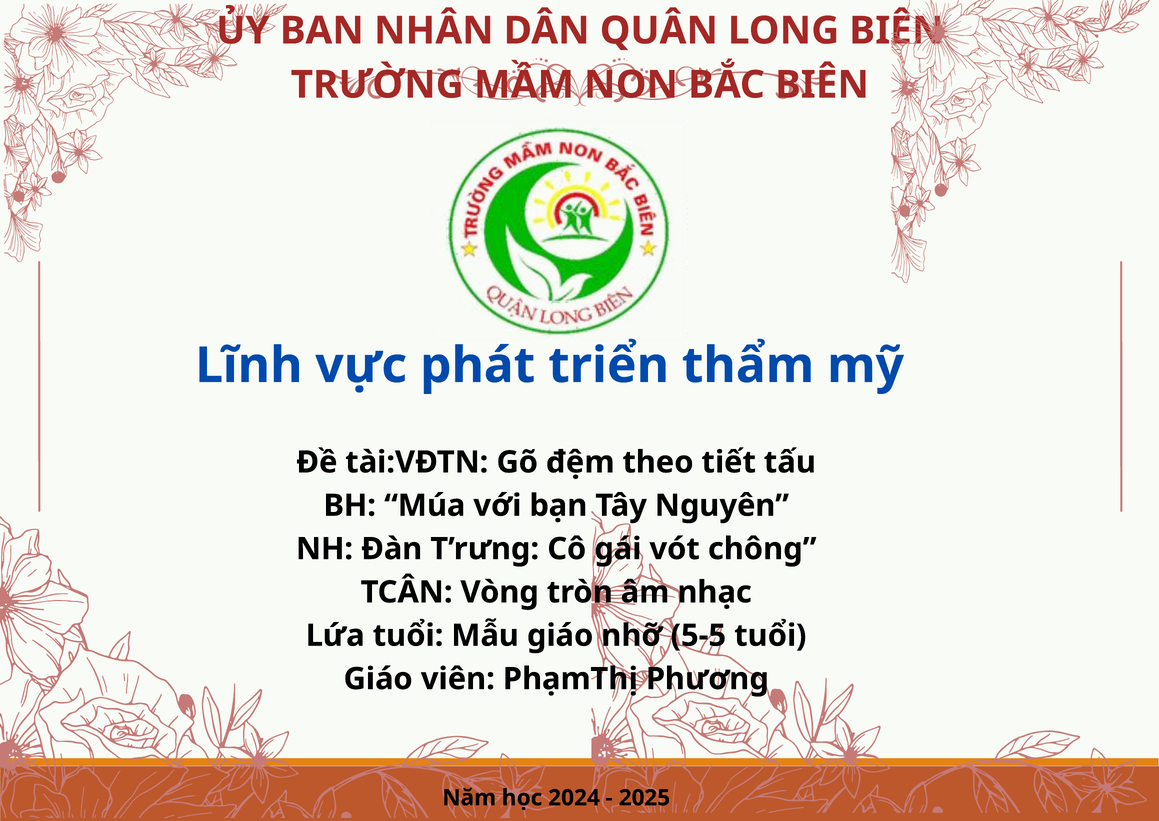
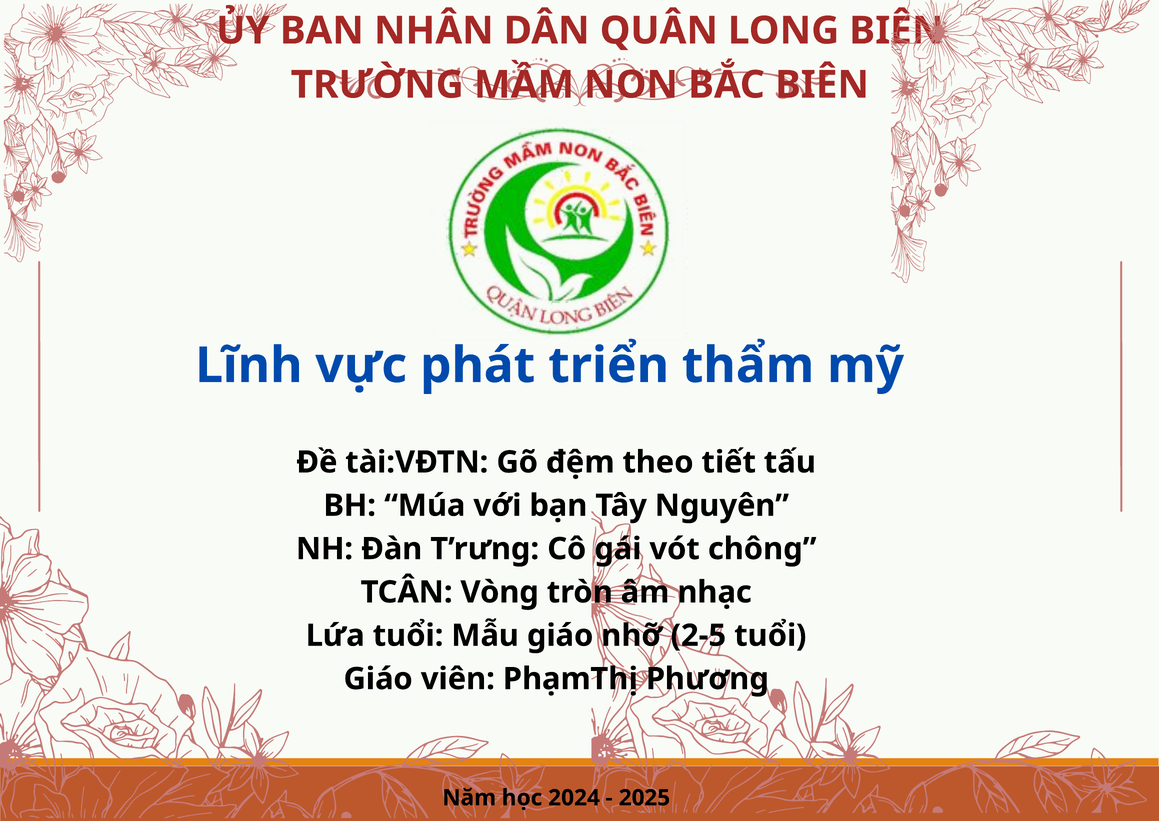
5-5: 5-5 -> 2-5
